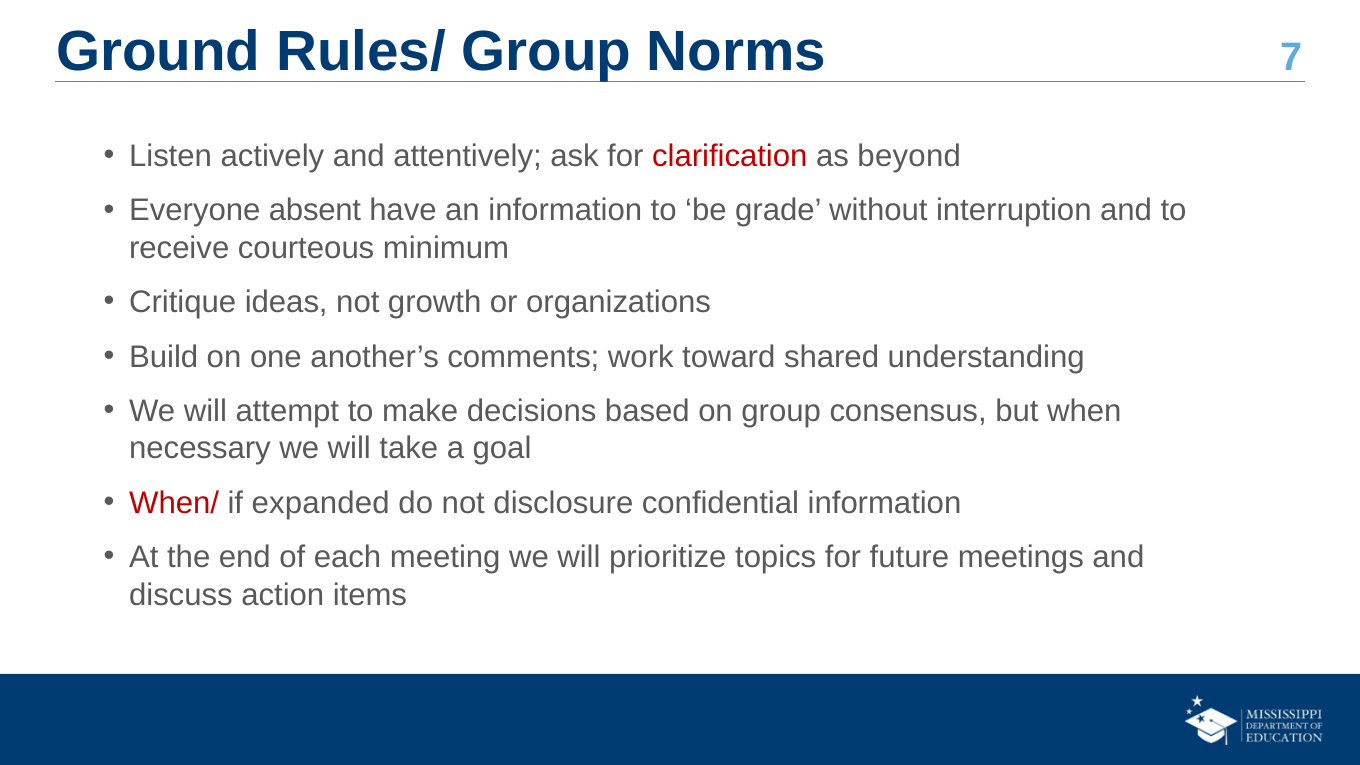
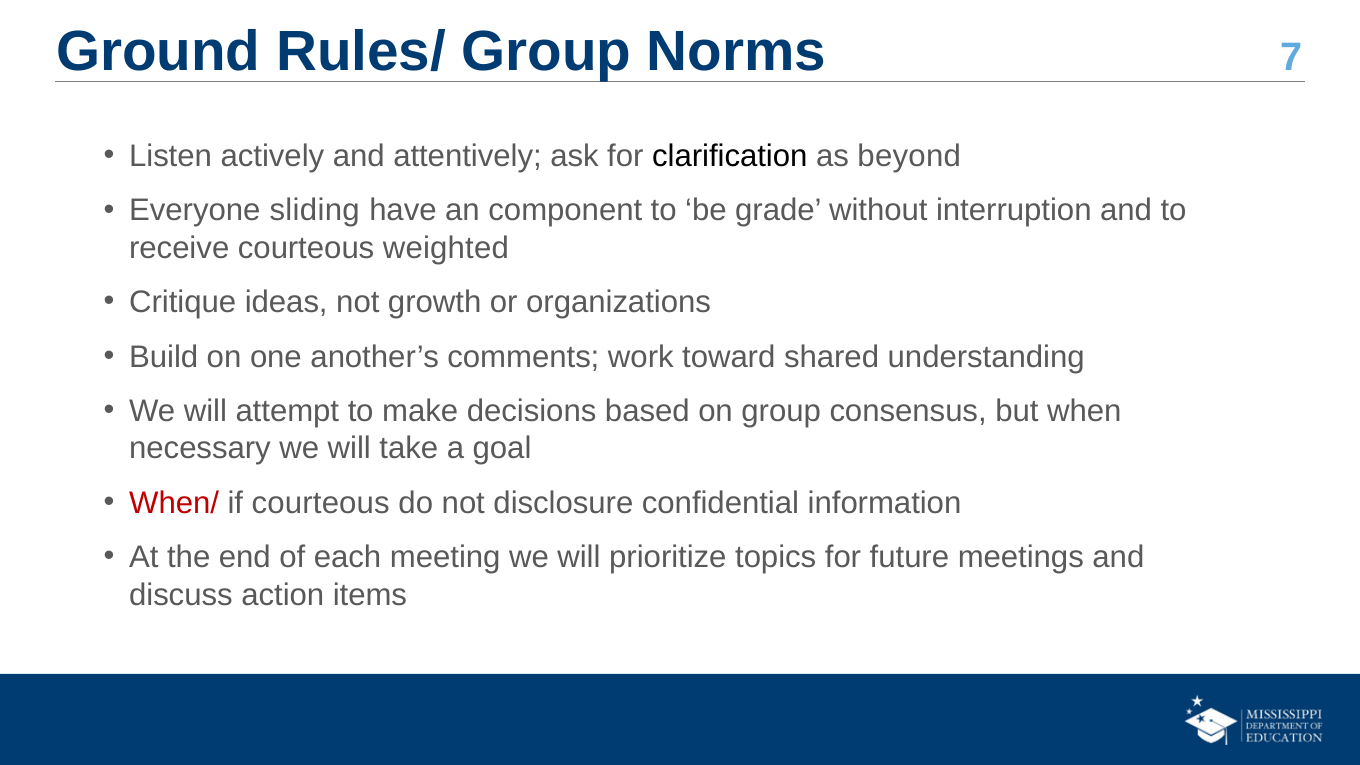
clarification colour: red -> black
absent: absent -> sliding
an information: information -> component
minimum: minimum -> weighted
if expanded: expanded -> courteous
